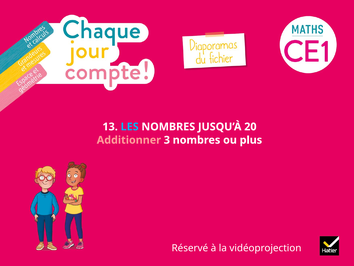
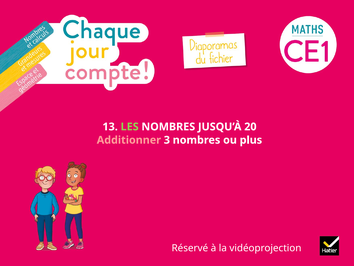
LES colour: light blue -> light green
